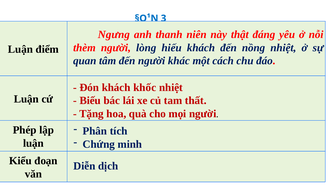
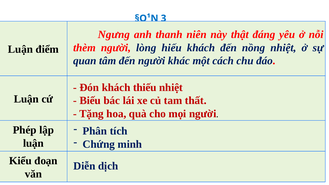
khốc: khốc -> thiếu
